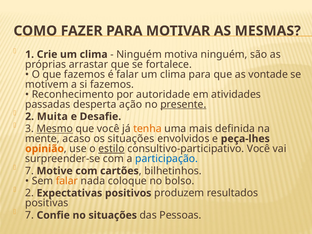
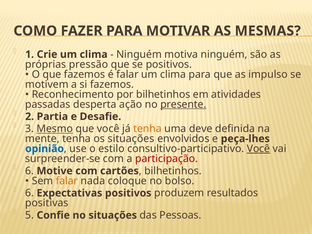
arrastar: arrastar -> pressão
se fortalece: fortalece -> positivos
vontade: vontade -> impulso
por autoridade: autoridade -> bilhetinhos
Muita: Muita -> Partia
mais: mais -> deve
mente acaso: acaso -> tenha
opinião colour: orange -> blue
estilo underline: present -> none
Você at (258, 149) underline: none -> present
participação colour: blue -> red
7 at (30, 171): 7 -> 6
2 at (30, 193): 2 -> 6
7 at (30, 215): 7 -> 5
